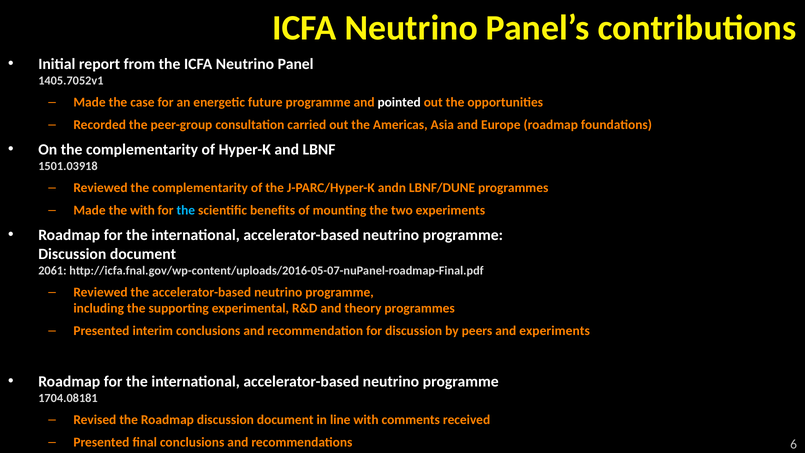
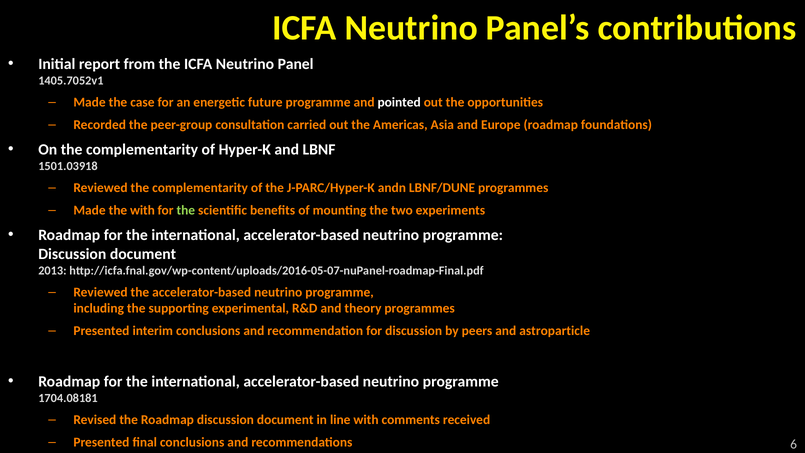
the at (186, 210) colour: light blue -> light green
2061: 2061 -> 2013
and experiments: experiments -> astroparticle
